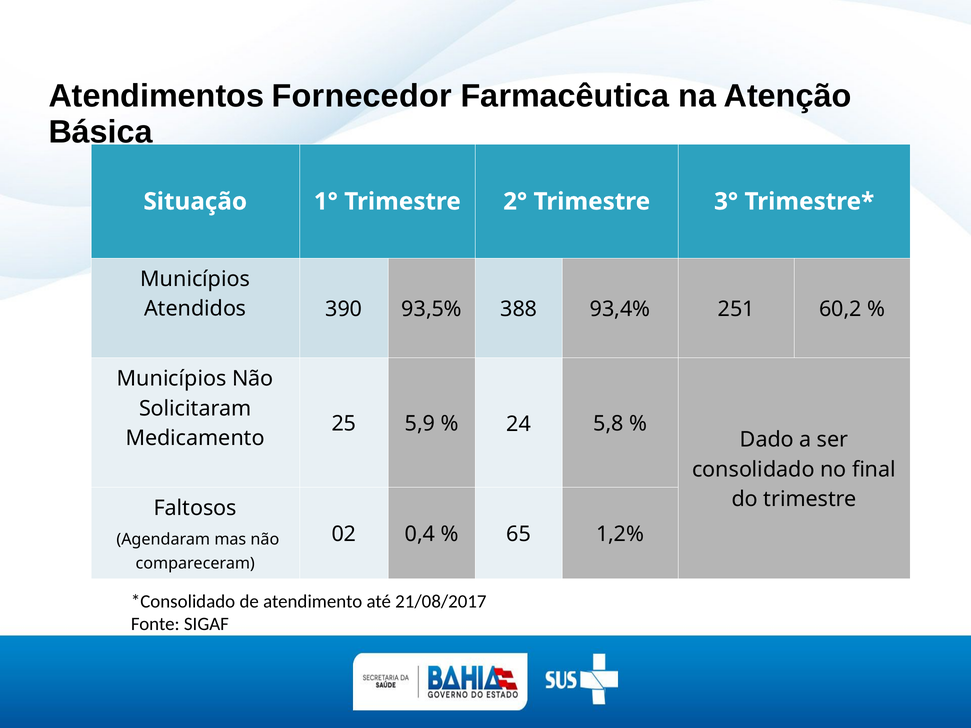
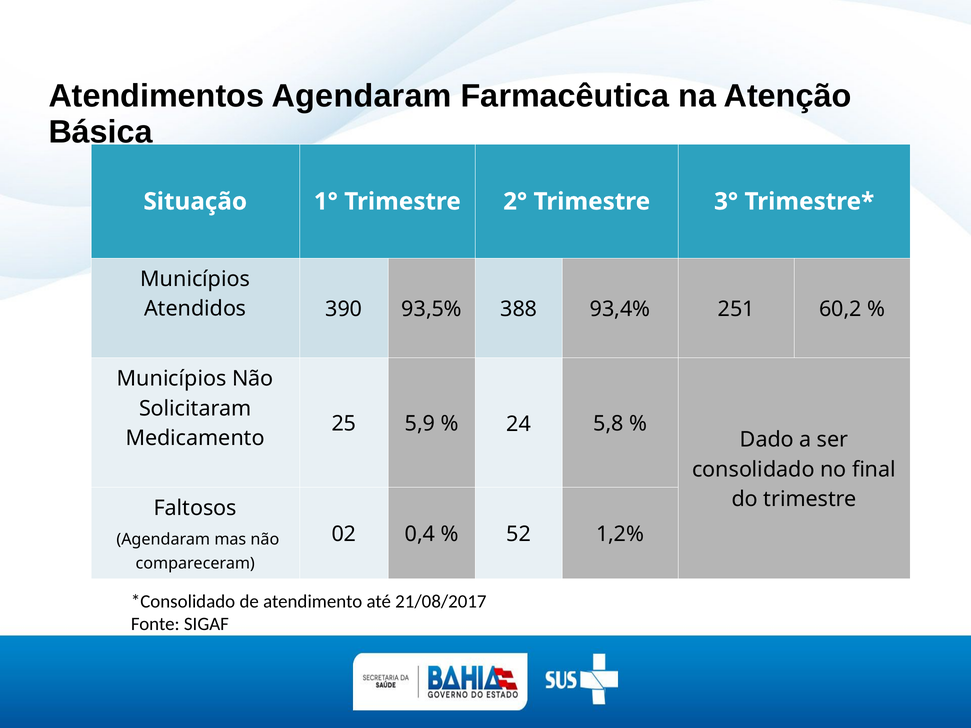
Atendimentos Fornecedor: Fornecedor -> Agendaram
65: 65 -> 52
